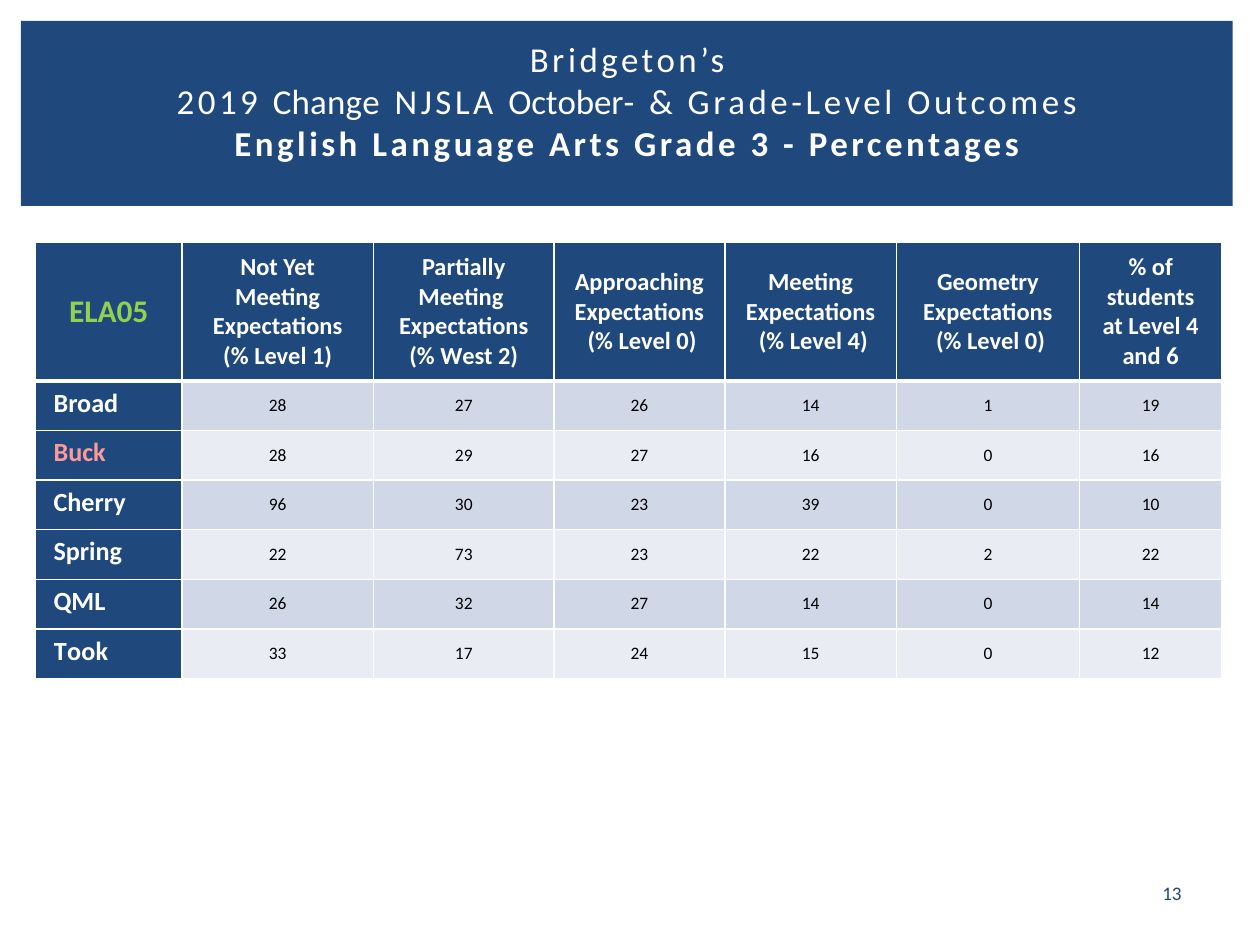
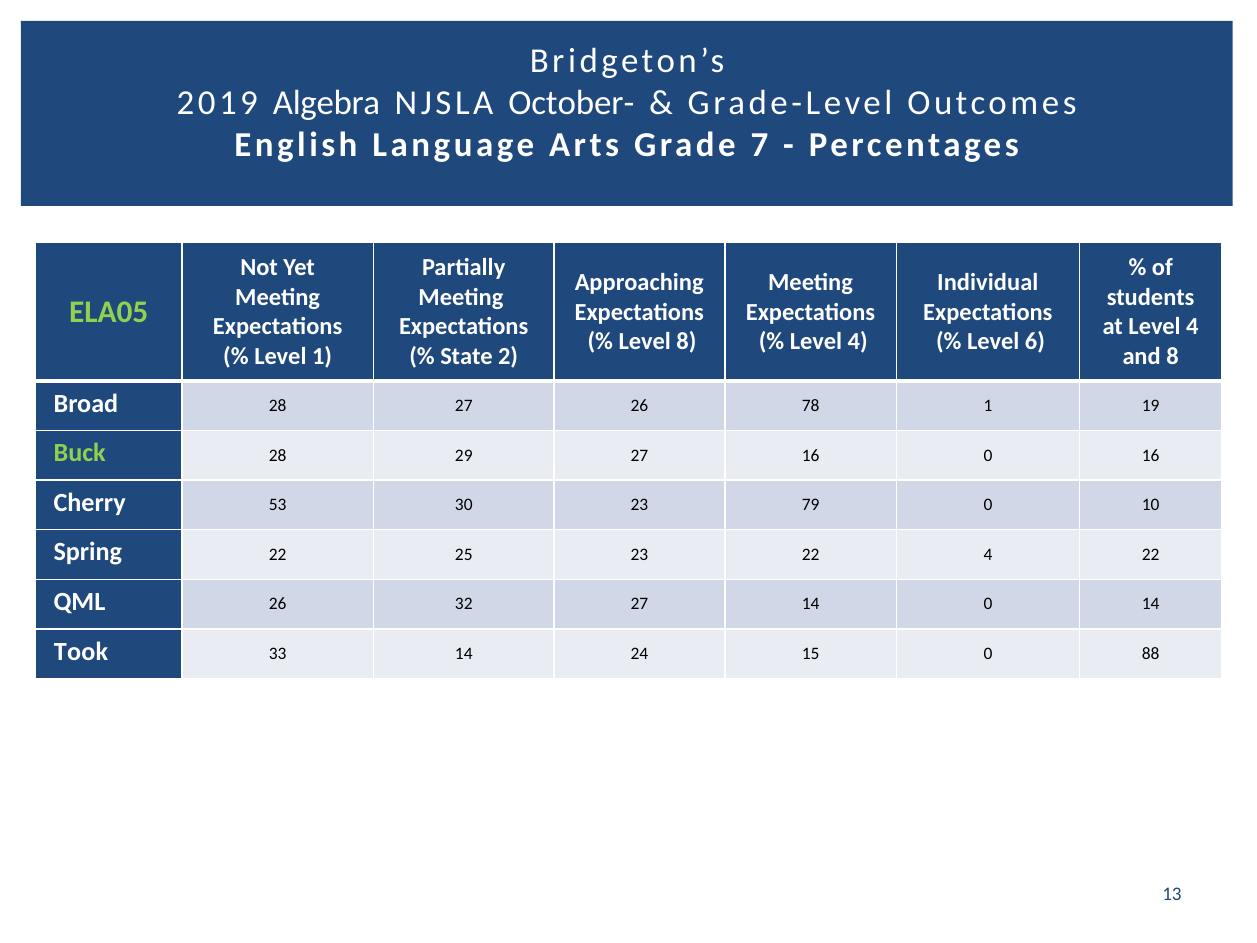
Change: Change -> Algebra
3: 3 -> 7
Geometry: Geometry -> Individual
0 at (686, 342): 0 -> 8
0 at (1035, 342): 0 -> 6
West: West -> State
and 6: 6 -> 8
26 14: 14 -> 78
Buck colour: pink -> light green
96: 96 -> 53
39: 39 -> 79
73: 73 -> 25
22 2: 2 -> 4
33 17: 17 -> 14
12: 12 -> 88
